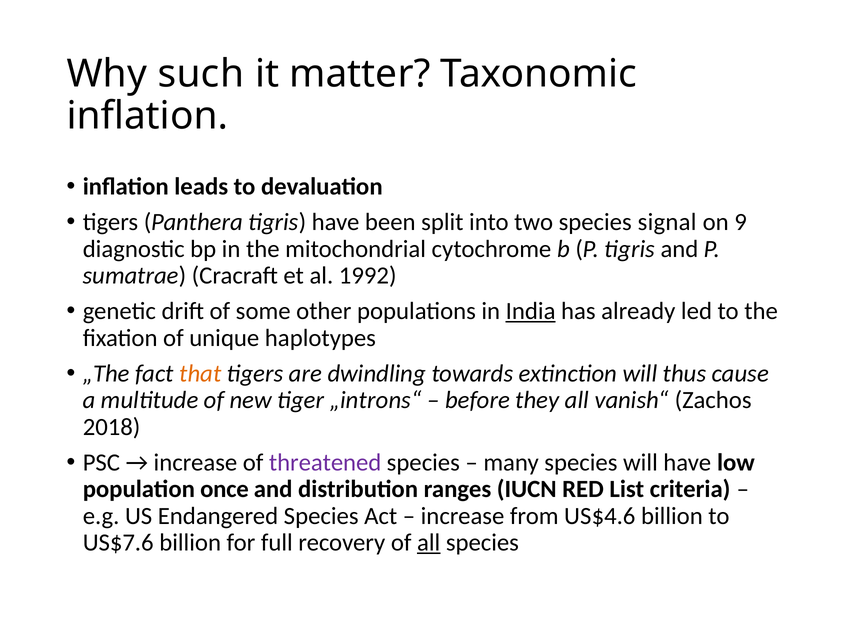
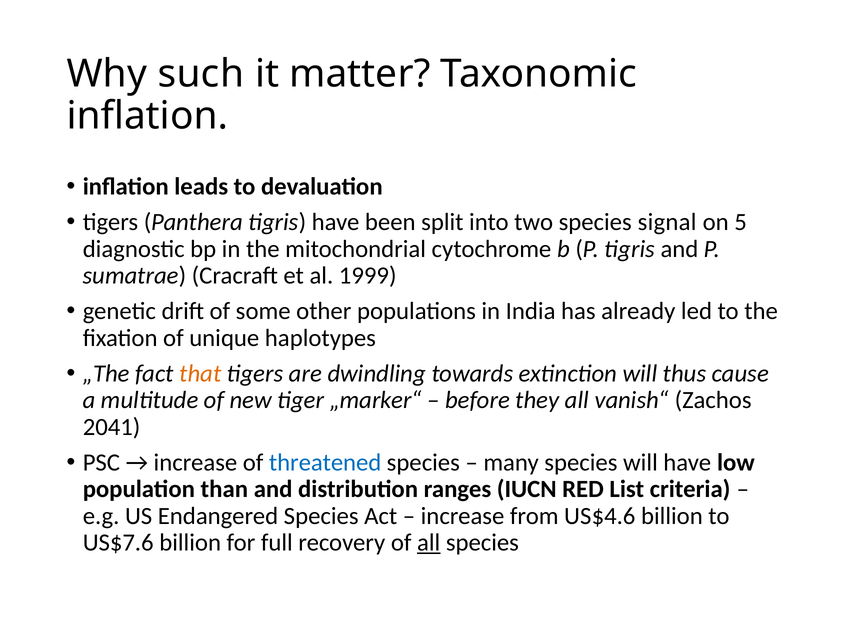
9: 9 -> 5
1992: 1992 -> 1999
India underline: present -> none
„introns“: „introns“ -> „marker“
2018: 2018 -> 2041
threatened colour: purple -> blue
once: once -> than
